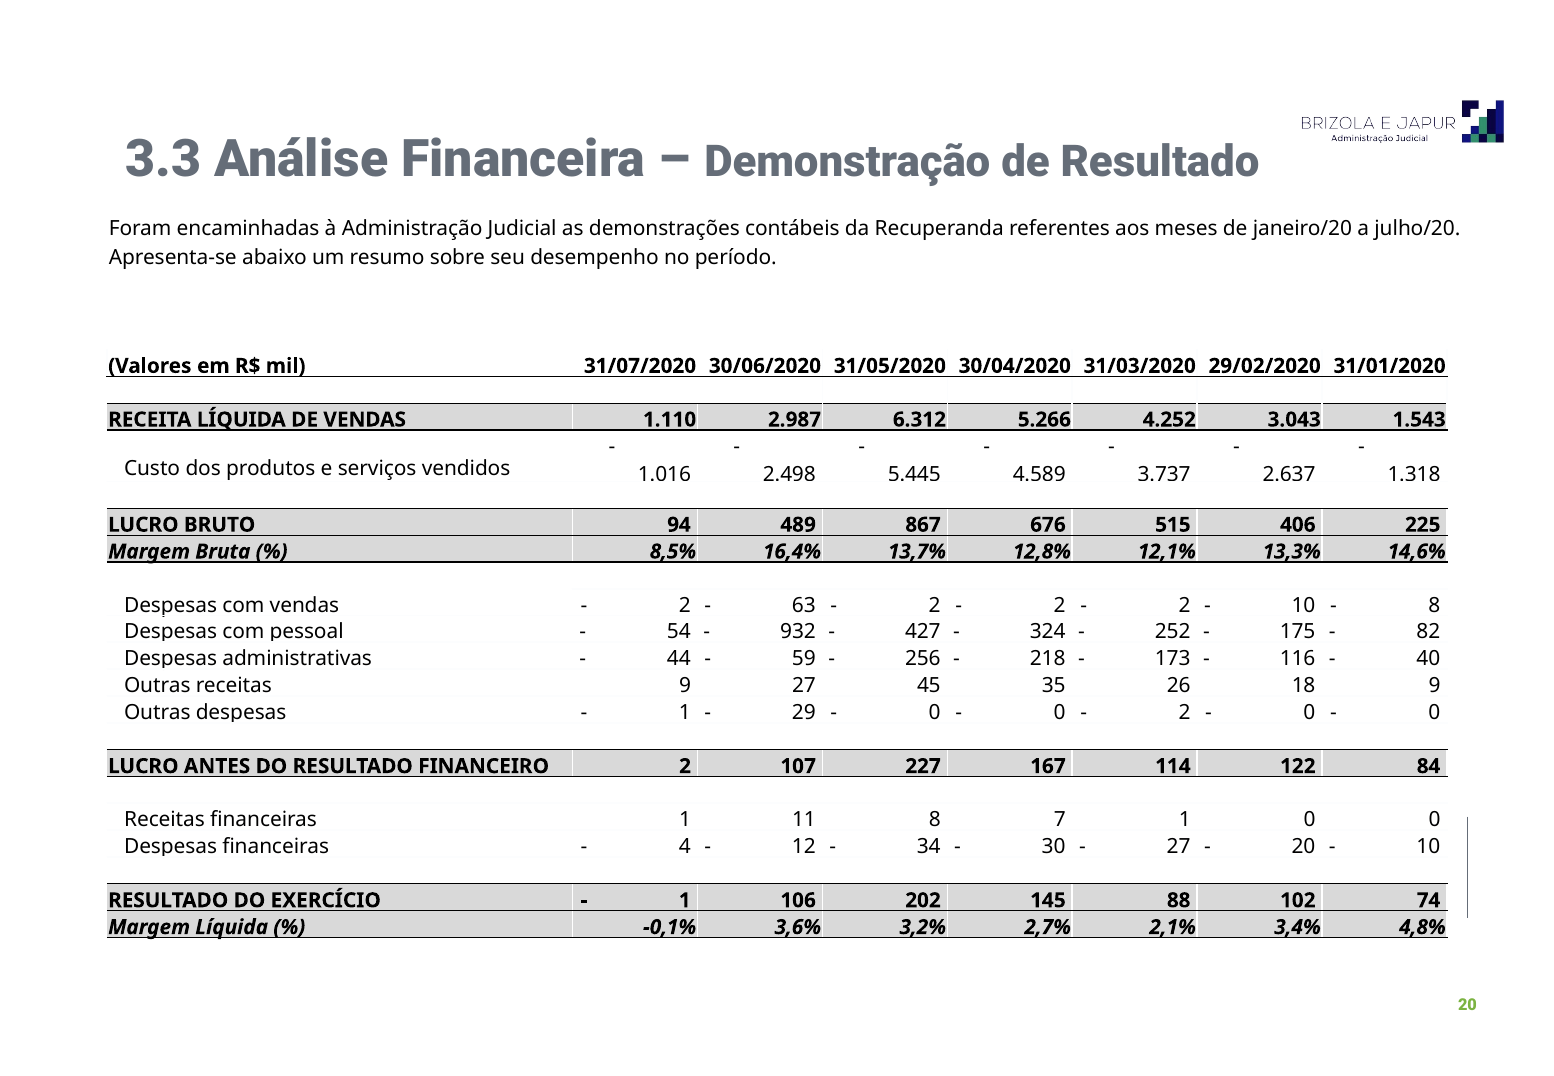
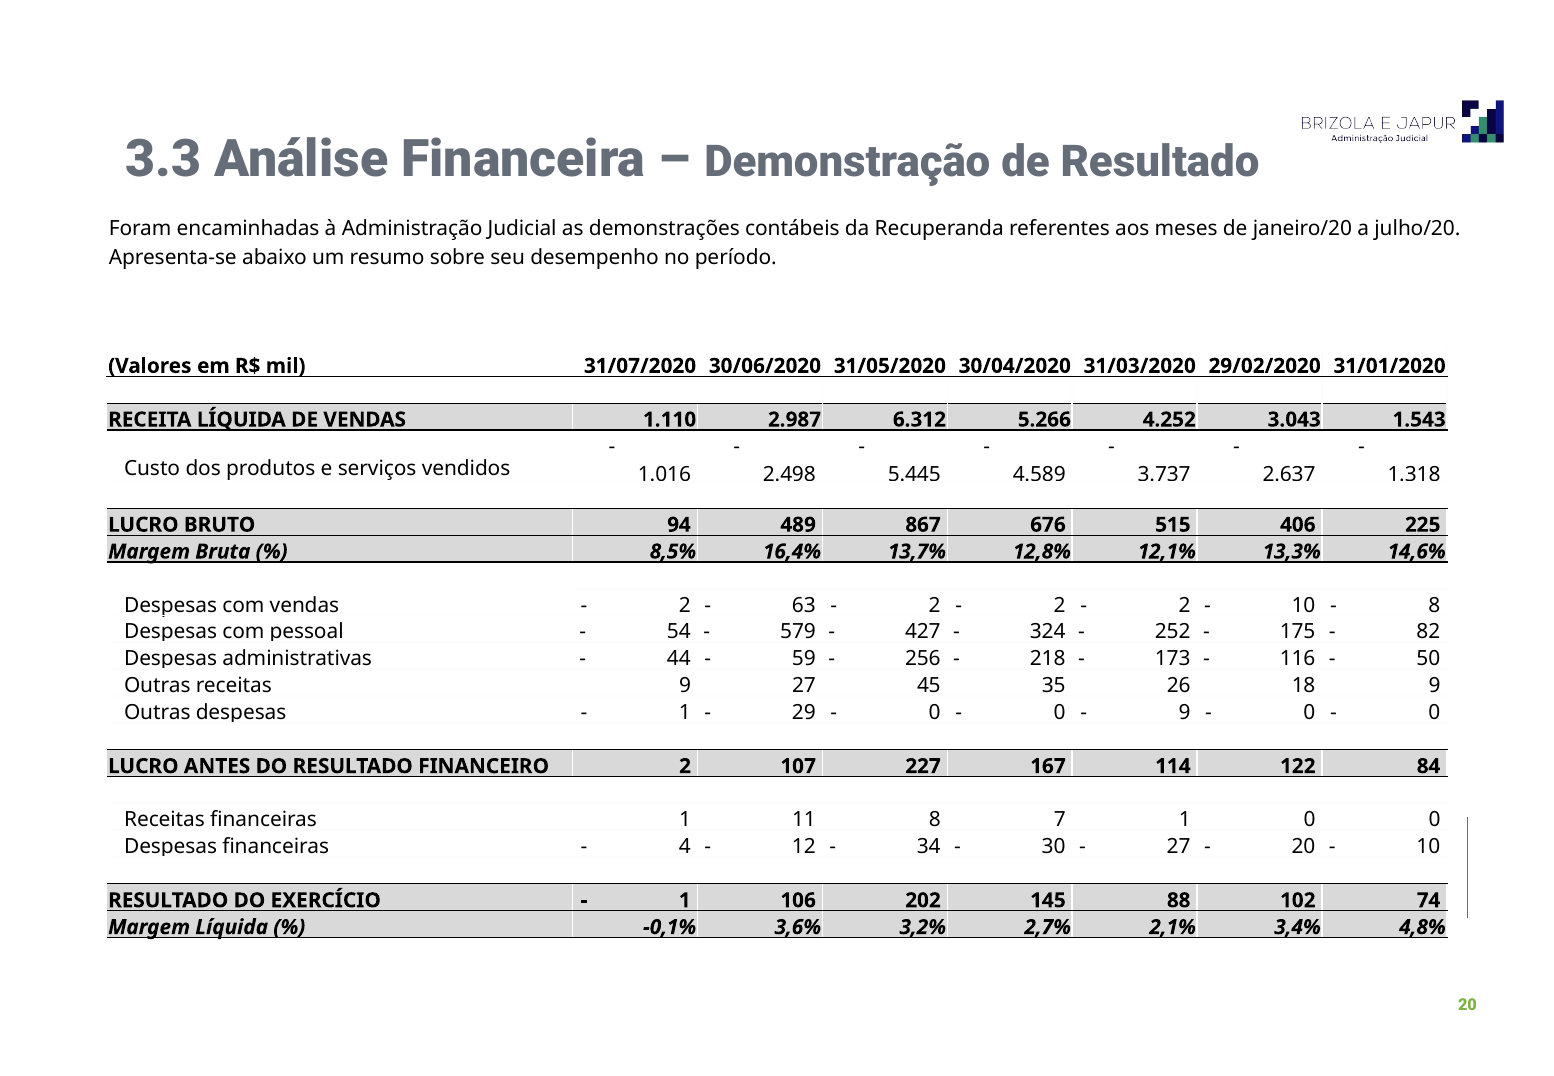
932: 932 -> 579
40: 40 -> 50
2 at (1184, 712): 2 -> 9
